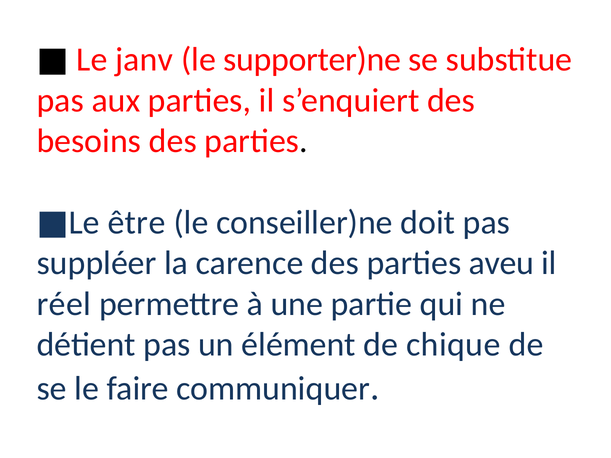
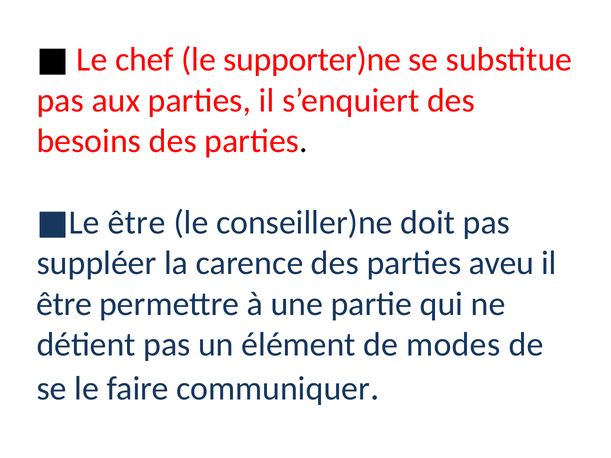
janv: janv -> chef
réel at (64, 304): réel -> être
chique: chique -> modes
